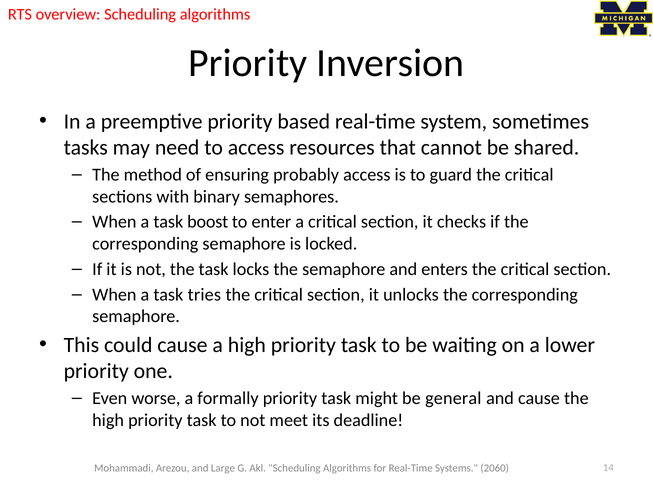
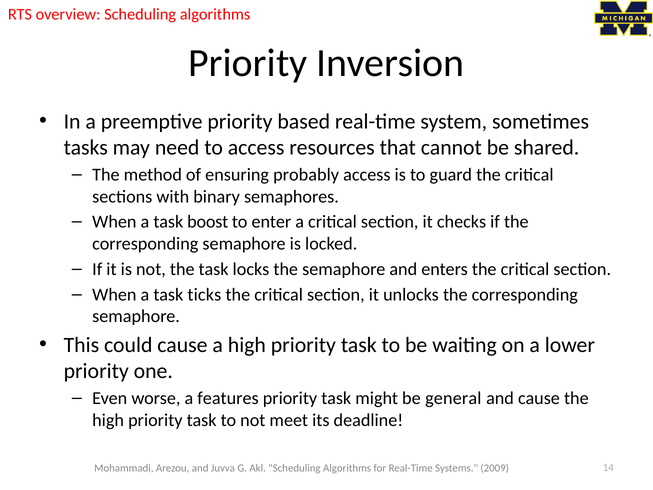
tries: tries -> ticks
formally: formally -> features
Large: Large -> Juvva
2060: 2060 -> 2009
